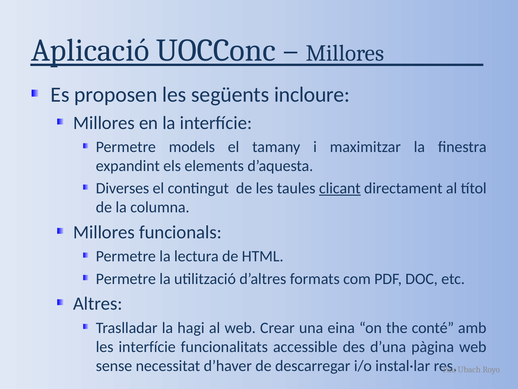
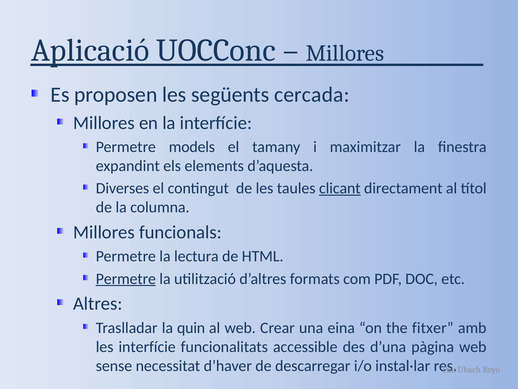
incloure: incloure -> cercada
Permetre at (126, 278) underline: none -> present
hagi: hagi -> quin
conté: conté -> fitxer
